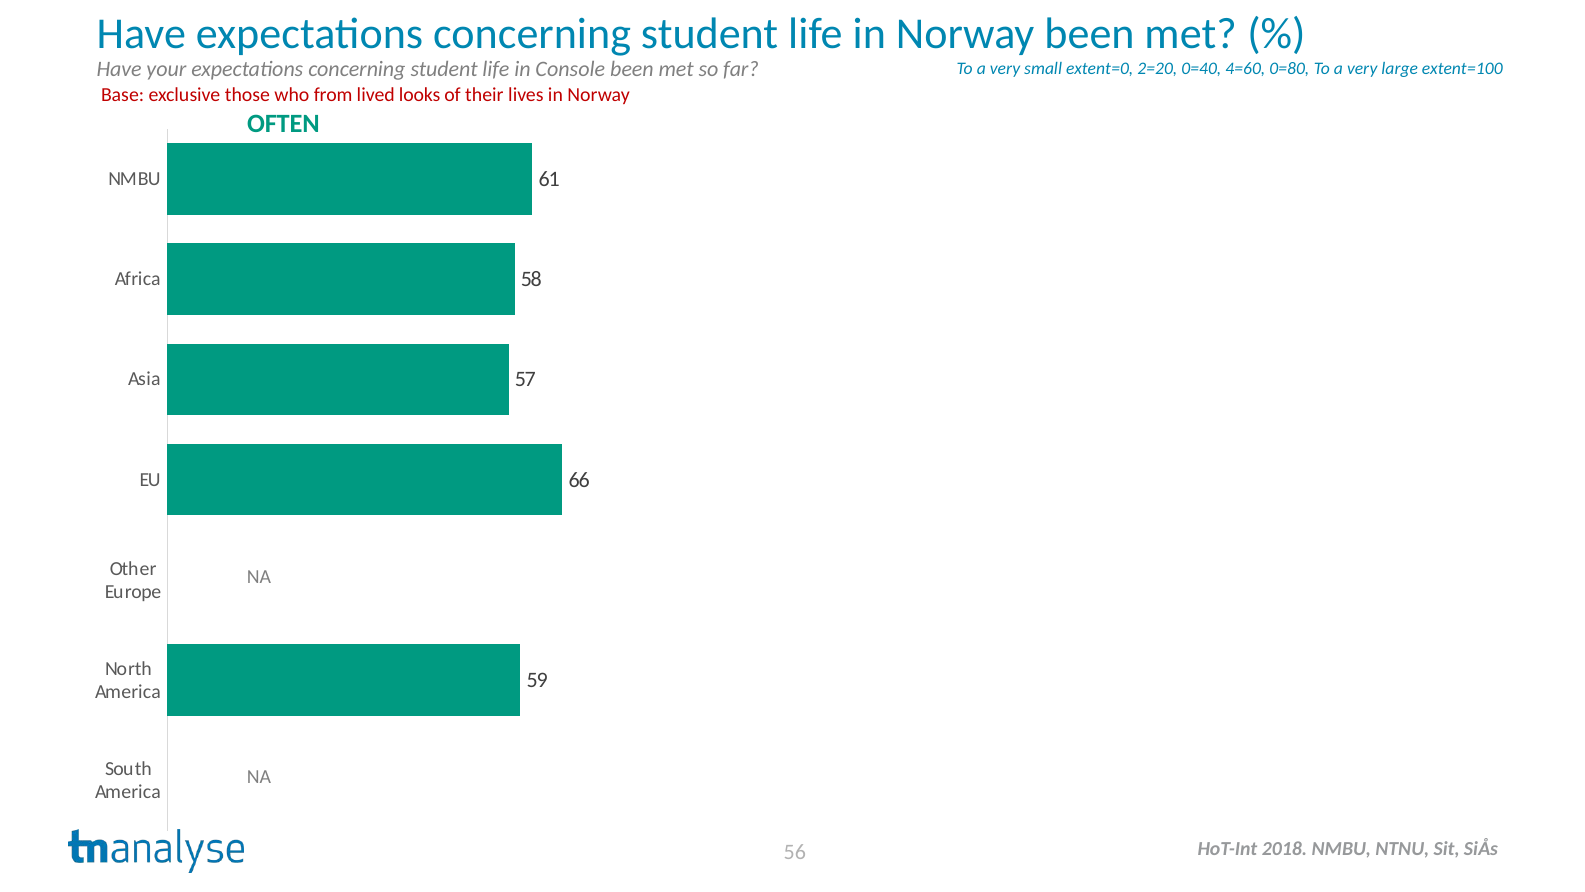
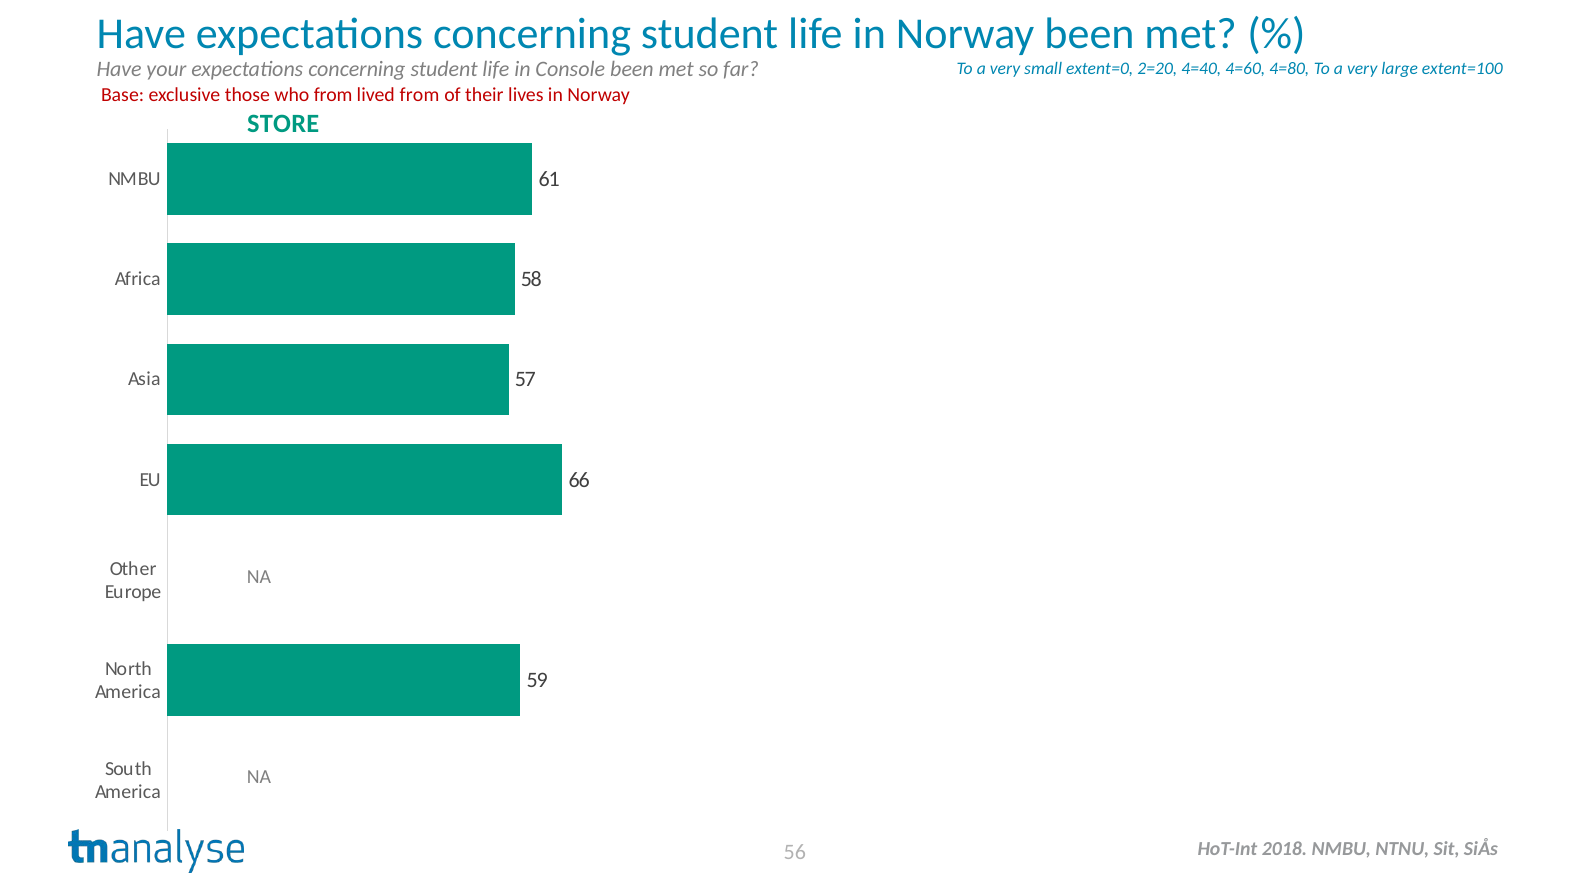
0=40: 0=40 -> 4=40
0=80: 0=80 -> 4=80
lived looks: looks -> from
OFTEN: OFTEN -> STORE
